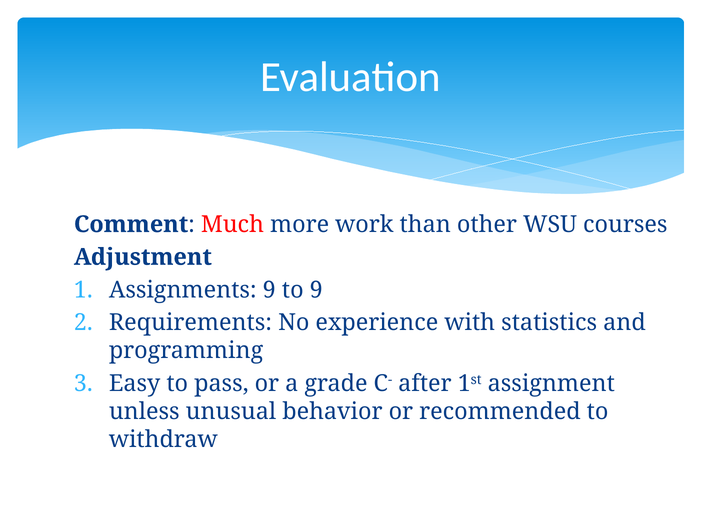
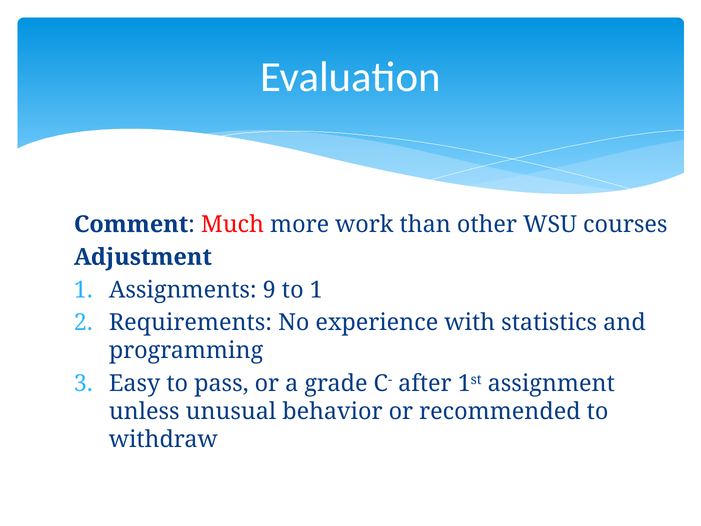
to 9: 9 -> 1
